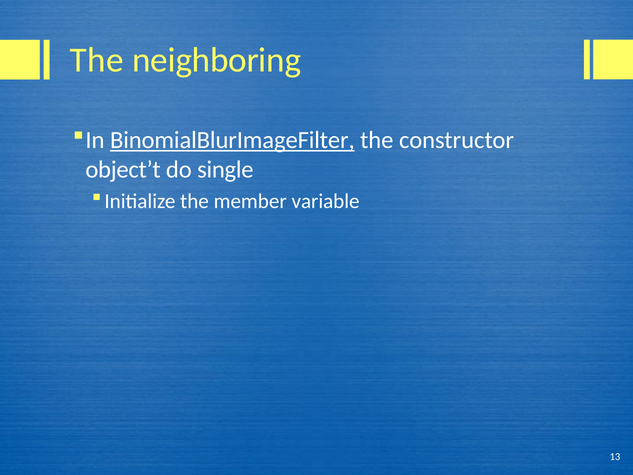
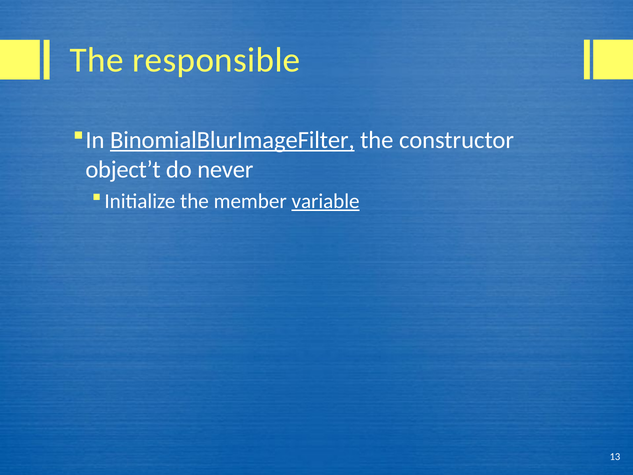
neighboring: neighboring -> responsible
single: single -> never
variable underline: none -> present
